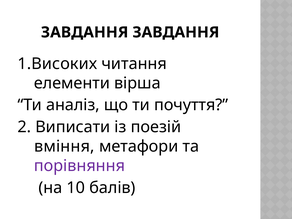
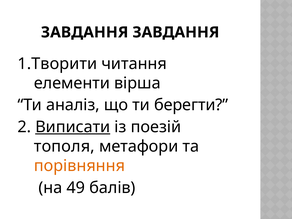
1.Високих: 1.Високих -> 1.Творити
почуття: почуття -> берегти
Виписати underline: none -> present
вміння: вміння -> тополя
порівняння colour: purple -> orange
10: 10 -> 49
